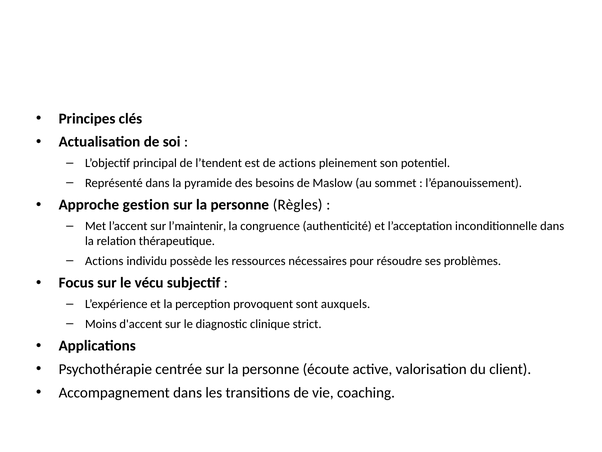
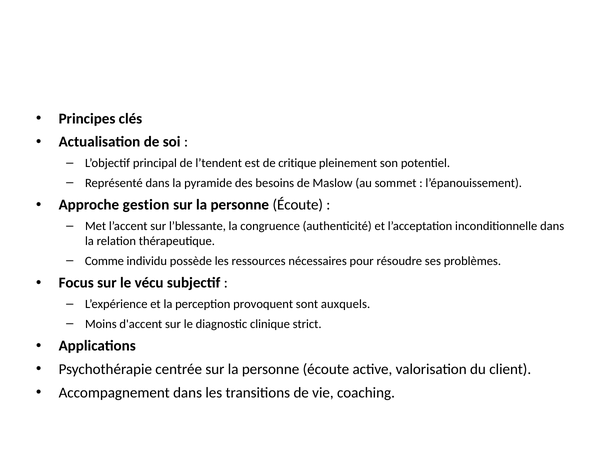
de actions: actions -> critique
Règles at (298, 205): Règles -> Écoute
l’maintenir: l’maintenir -> l’blessante
Actions at (104, 261): Actions -> Comme
